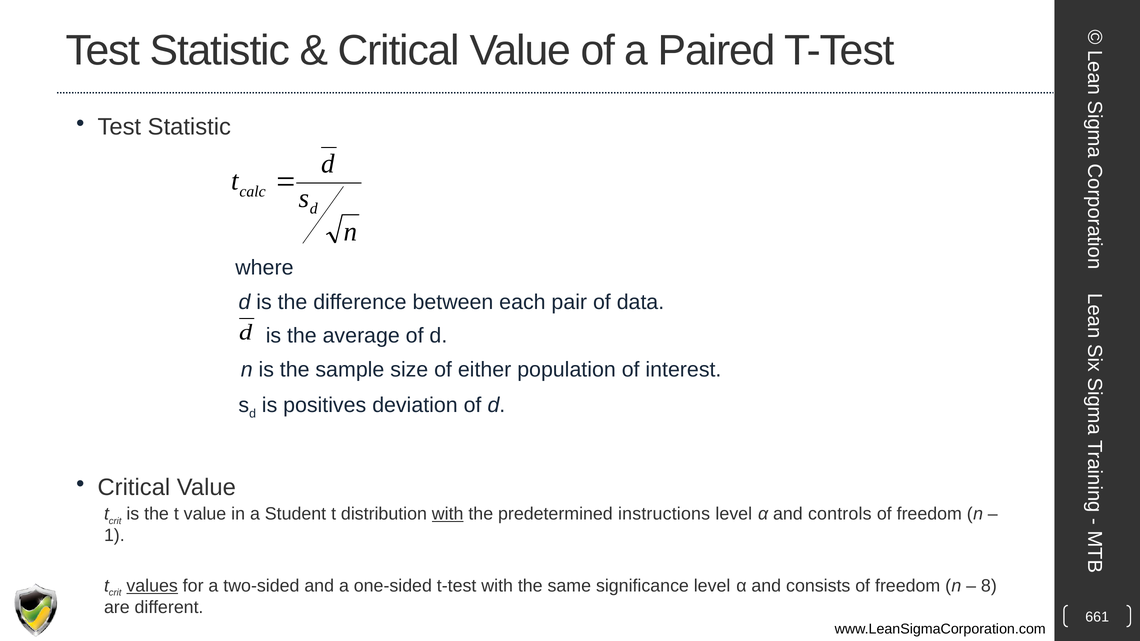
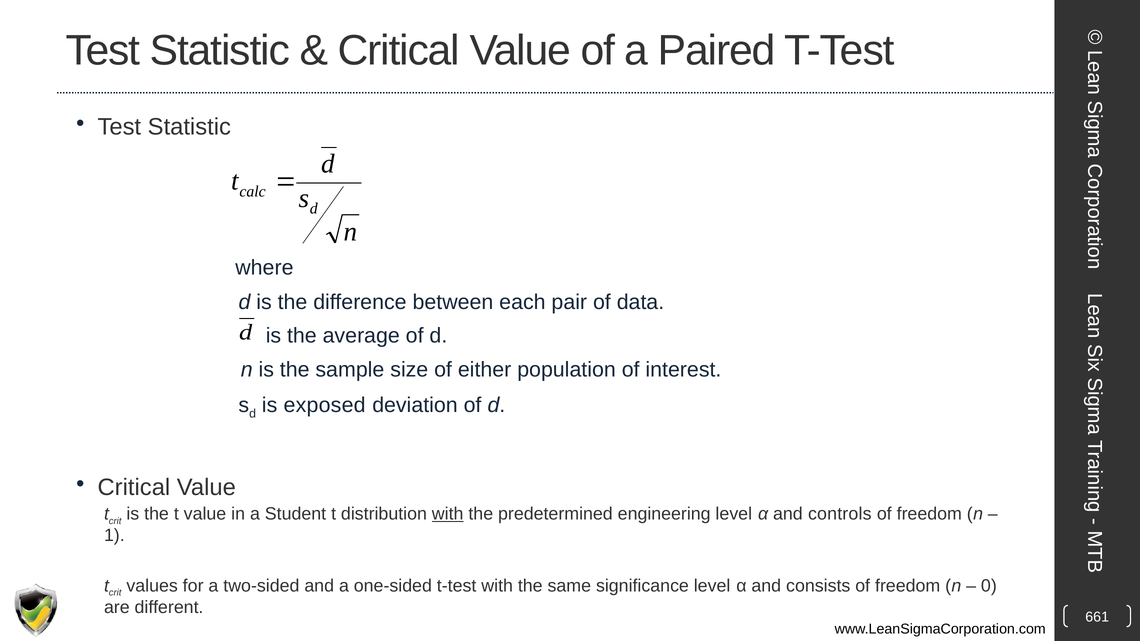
positives: positives -> exposed
instructions: instructions -> engineering
values underline: present -> none
8: 8 -> 0
